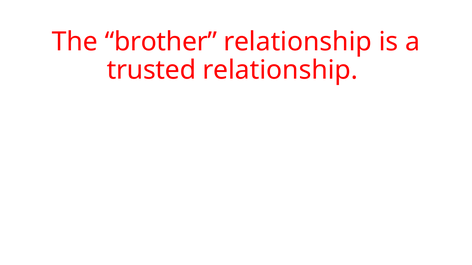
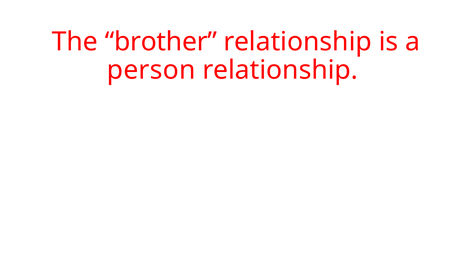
trusted: trusted -> person
